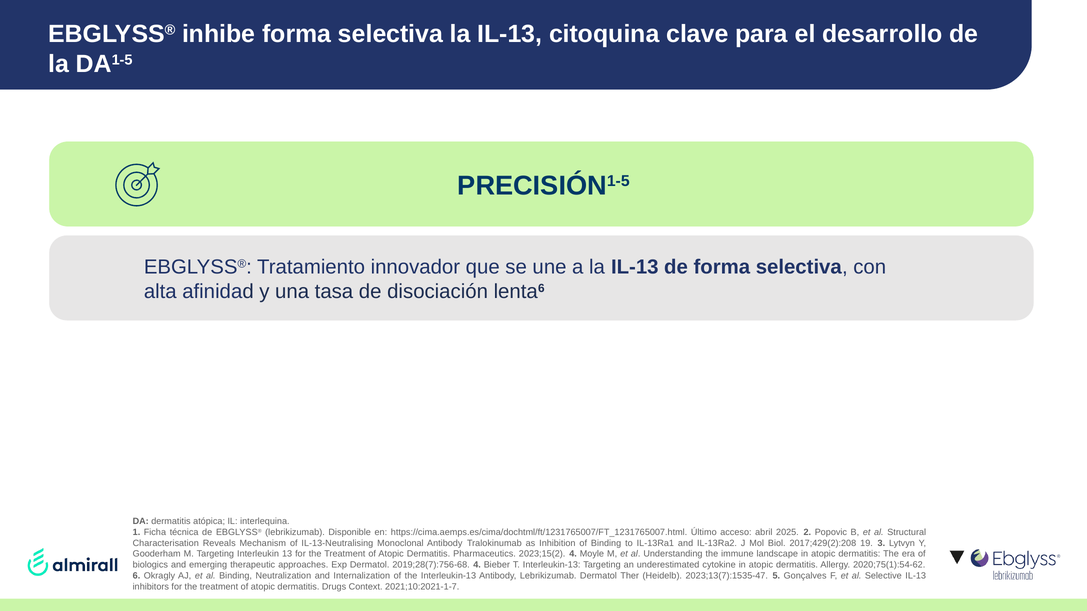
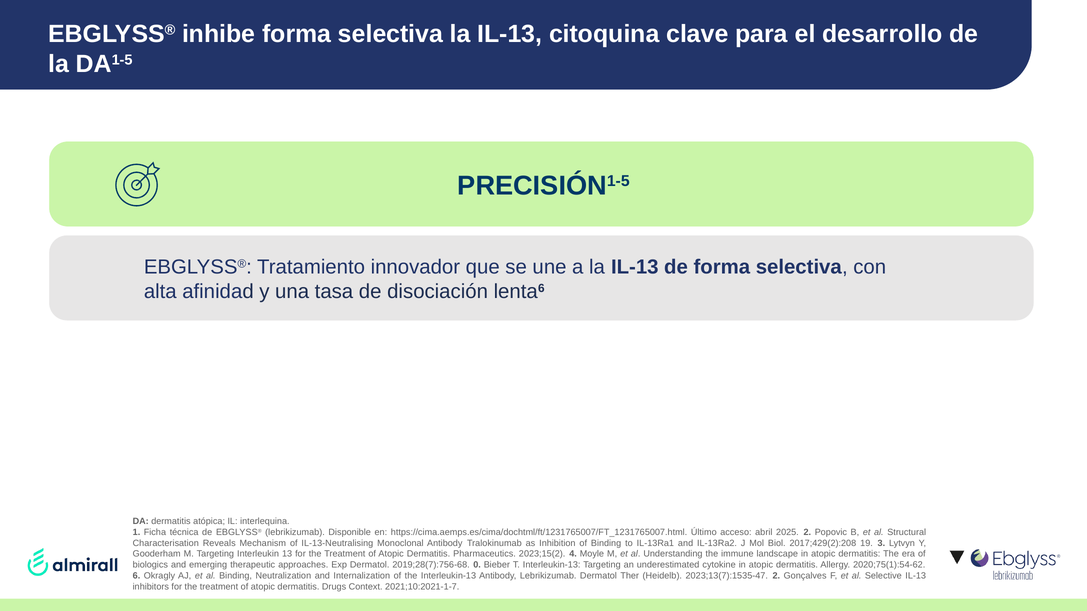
2019;28(7):756-68 4: 4 -> 0
2023;13(7):1535-47 5: 5 -> 2
